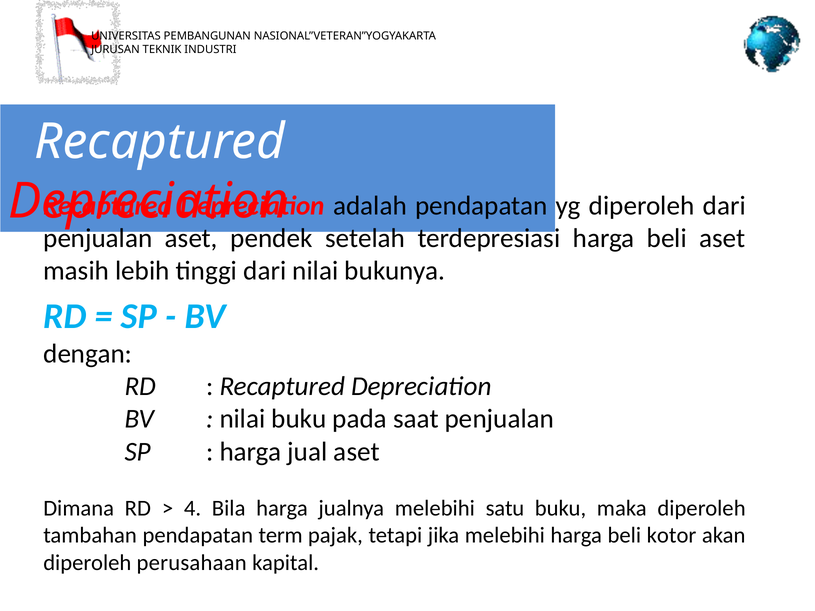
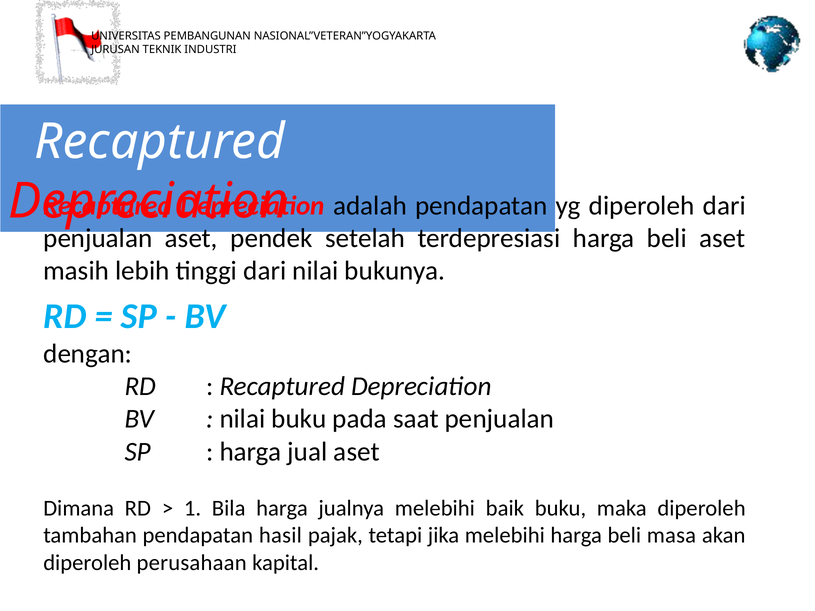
4: 4 -> 1
satu: satu -> baik
term: term -> hasil
kotor: kotor -> masa
